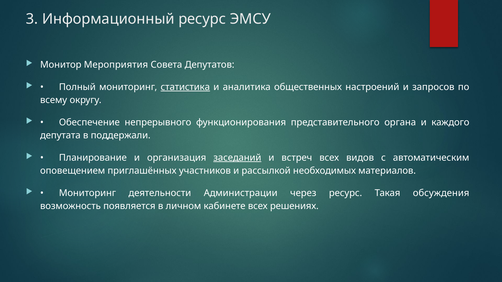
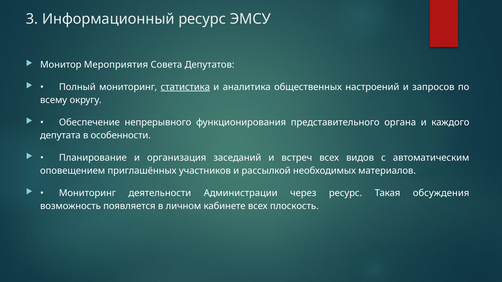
поддержали: поддержали -> особенности
заседаний underline: present -> none
решениях: решениях -> плоскость
